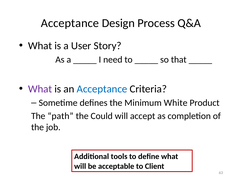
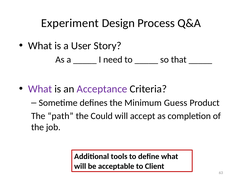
Acceptance at (70, 23): Acceptance -> Experiment
Acceptance at (102, 89) colour: blue -> purple
White: White -> Guess
